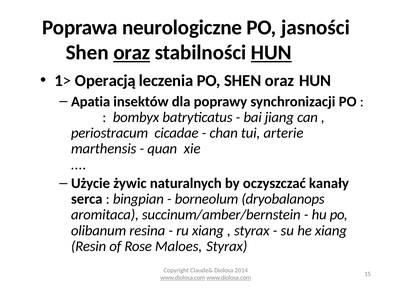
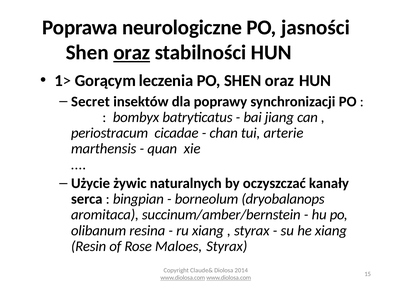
HUN at (271, 53) underline: present -> none
Operacją: Operacją -> Gorącym
Apatia: Apatia -> Secret
